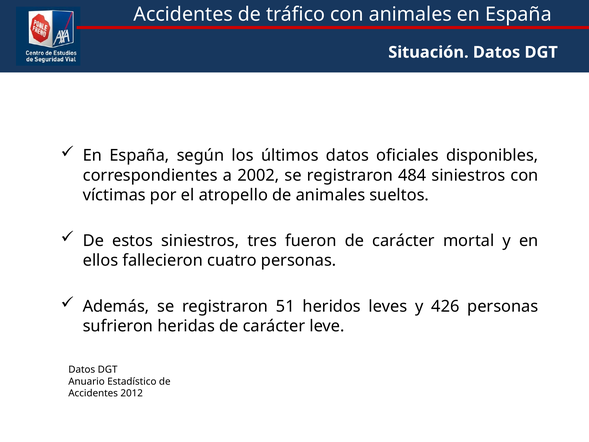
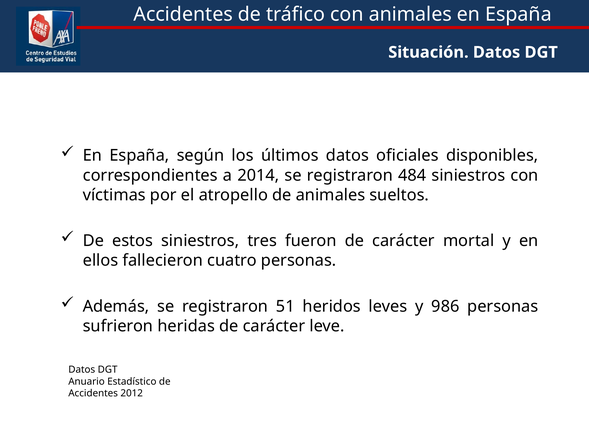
2002: 2002 -> 2014
426: 426 -> 986
